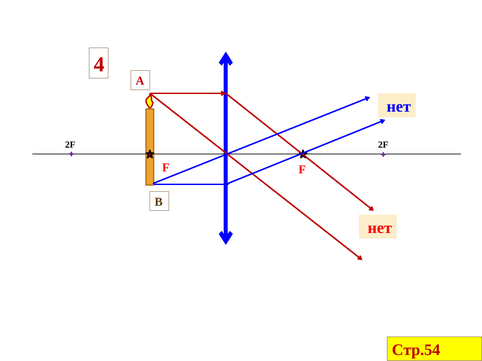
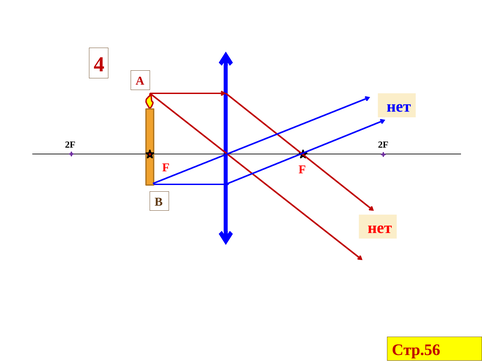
Стр.54: Стр.54 -> Стр.56
